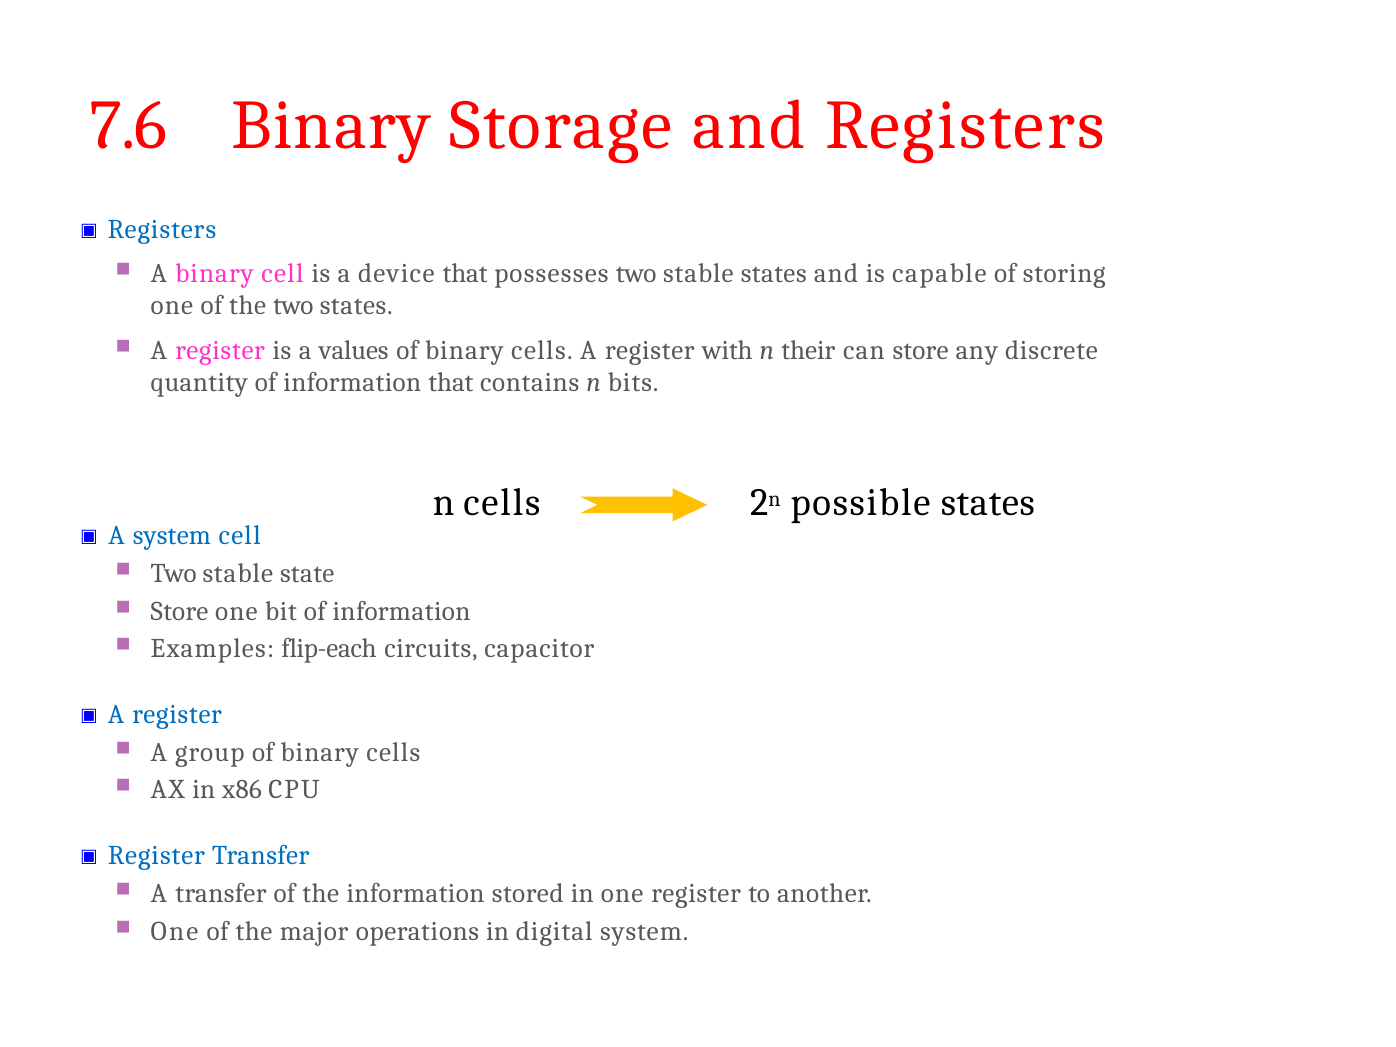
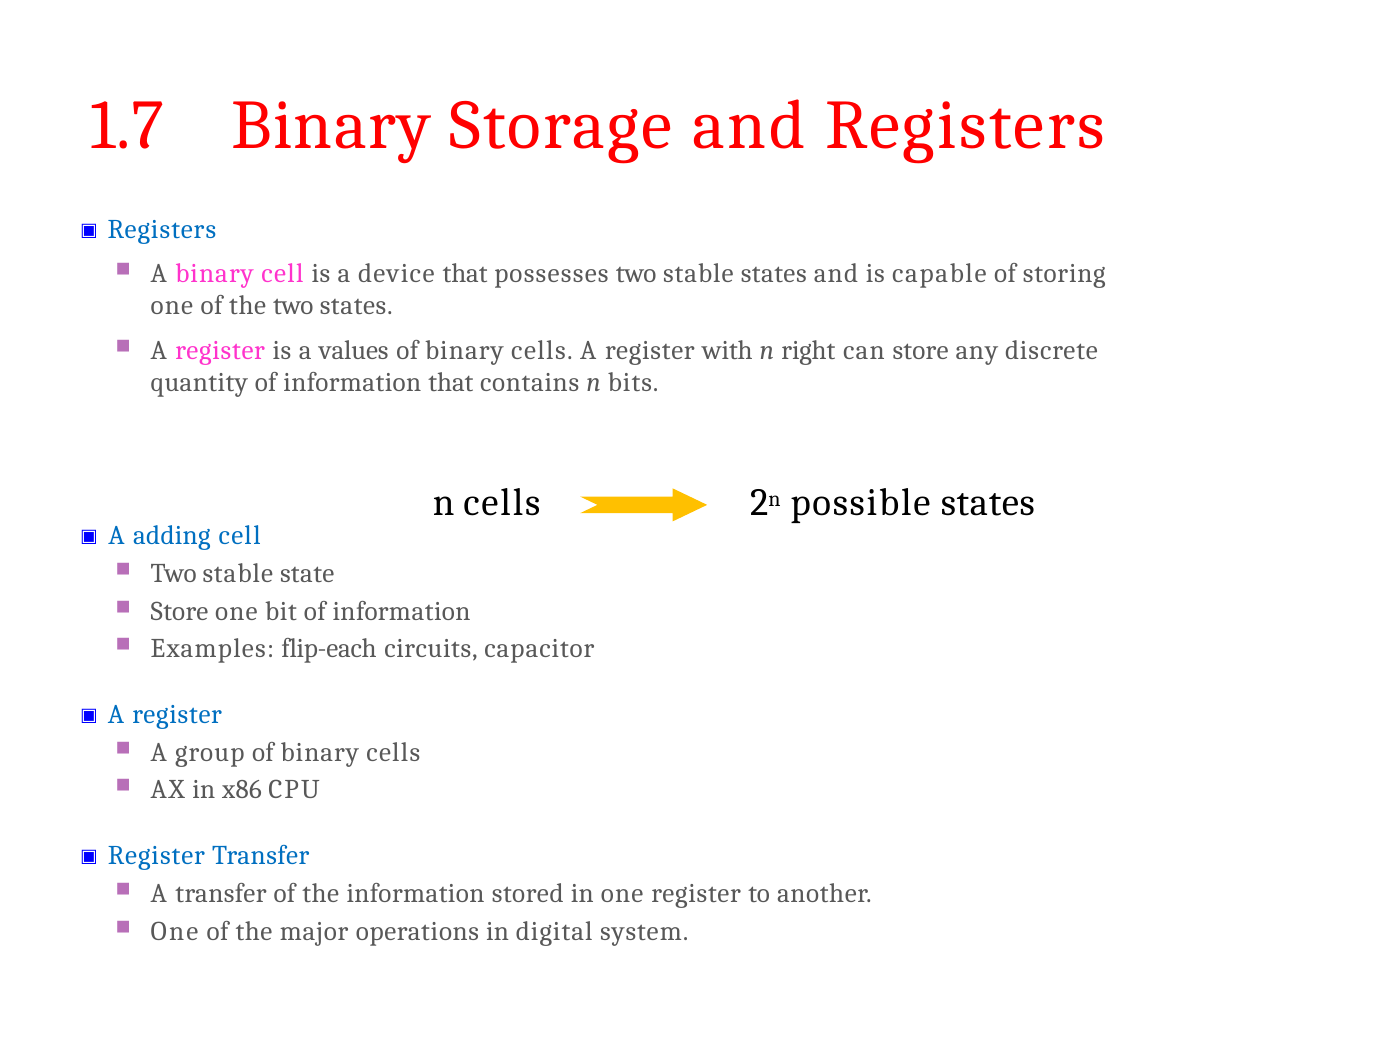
7.6: 7.6 -> 1.7
their: their -> right
A system: system -> adding
